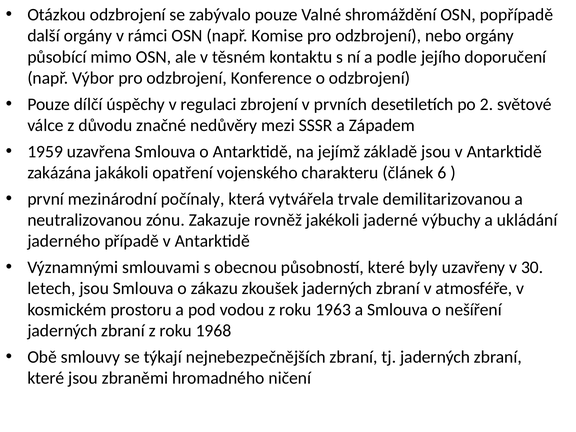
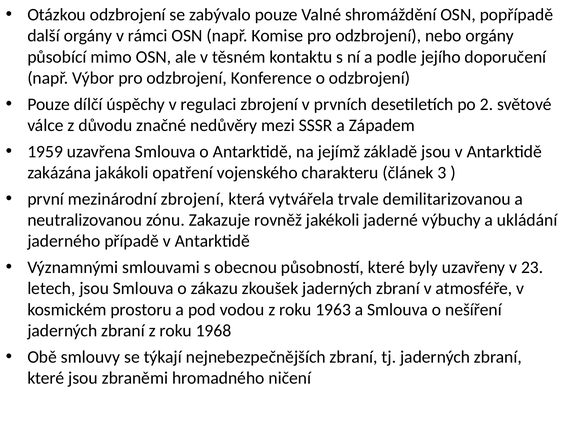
6: 6 -> 3
mezinárodní počínaly: počínaly -> zbrojení
30: 30 -> 23
